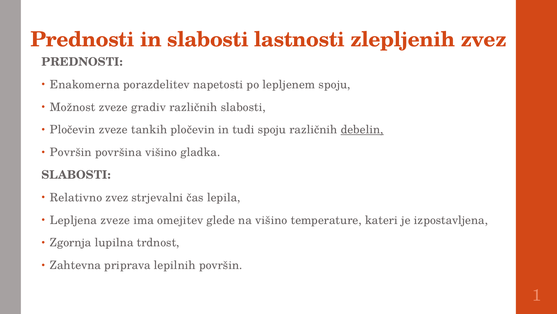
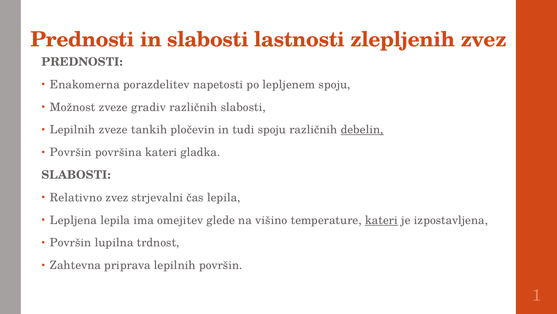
Pločevin at (73, 130): Pločevin -> Lepilnih
površina višino: višino -> kateri
Lepljena zveze: zveze -> lepila
kateri at (381, 220) underline: none -> present
Zgornja at (71, 242): Zgornja -> Površin
